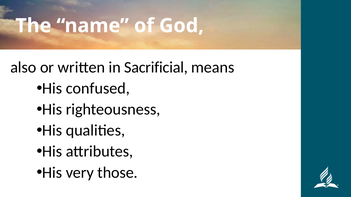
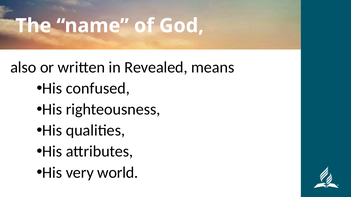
Sacrificial: Sacrificial -> Revealed
those: those -> world
